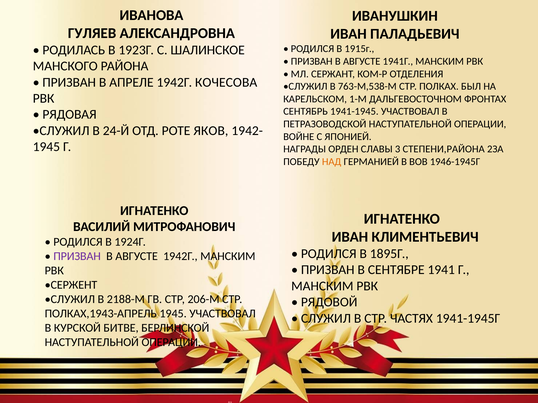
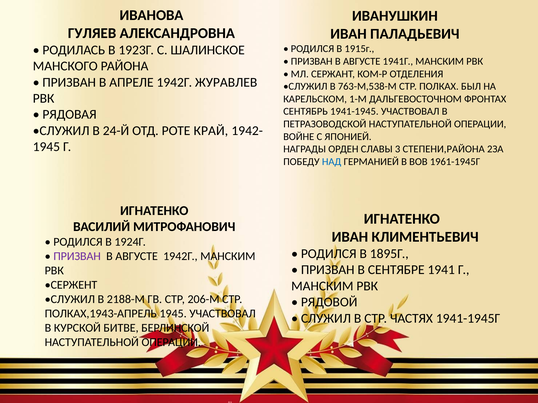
КОЧЕСОВА: КОЧЕСОВА -> ЖУРАВЛЕВ
ЯКОВ: ЯКОВ -> КРАЙ
НАД colour: orange -> blue
1946-1945Г: 1946-1945Г -> 1961-1945Г
